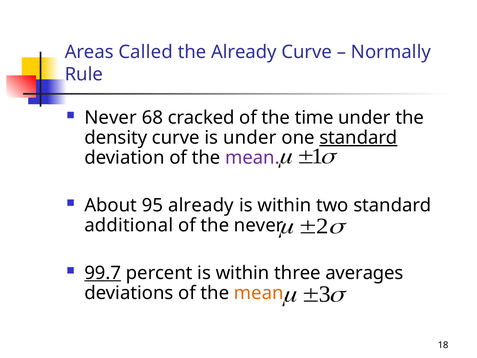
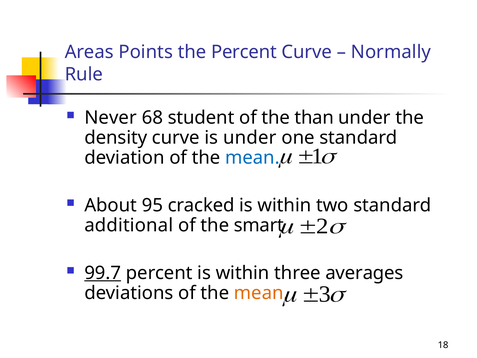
Called: Called -> Points
the Already: Already -> Percent
cracked: cracked -> student
time: time -> than
standard at (358, 138) underline: present -> none
mean at (252, 158) colour: purple -> blue
95 already: already -> cracked
the never: never -> smart
